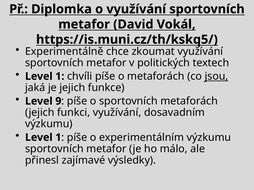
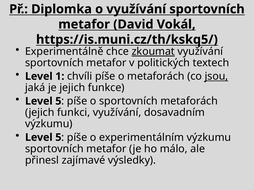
zkoumat underline: none -> present
9 at (58, 101): 9 -> 5
1 at (58, 138): 1 -> 5
